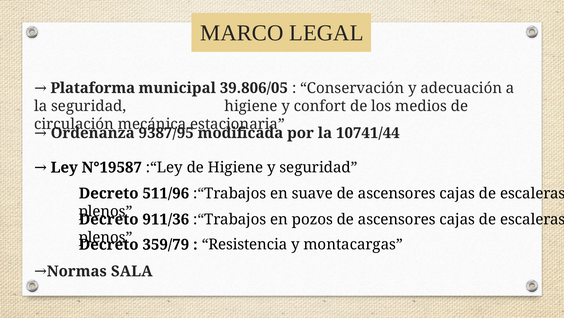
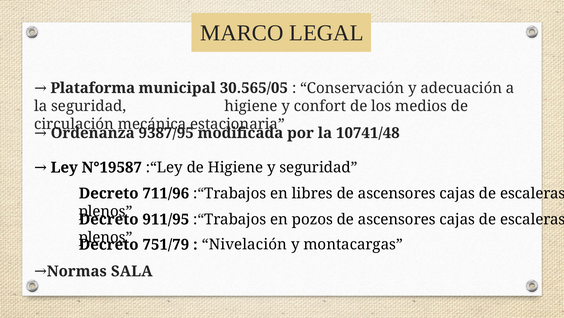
39.806/05: 39.806/05 -> 30.565/05
10741/44: 10741/44 -> 10741/48
511/96: 511/96 -> 711/96
suave: suave -> libres
911/36: 911/36 -> 911/95
359/79: 359/79 -> 751/79
Resistencia: Resistencia -> Nivelación
